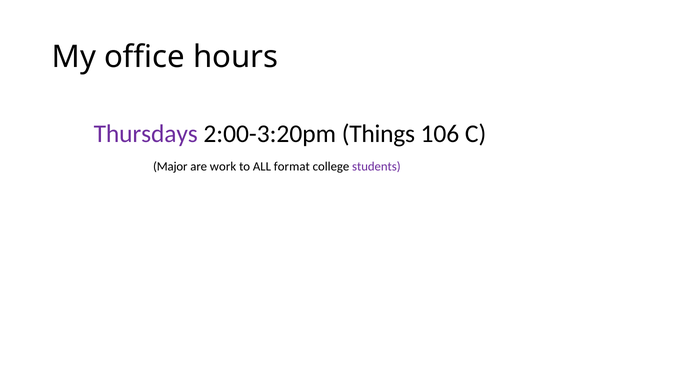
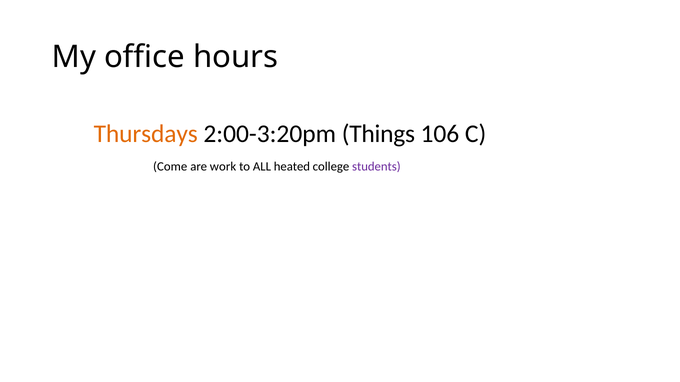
Thursdays colour: purple -> orange
Major: Major -> Come
format: format -> heated
